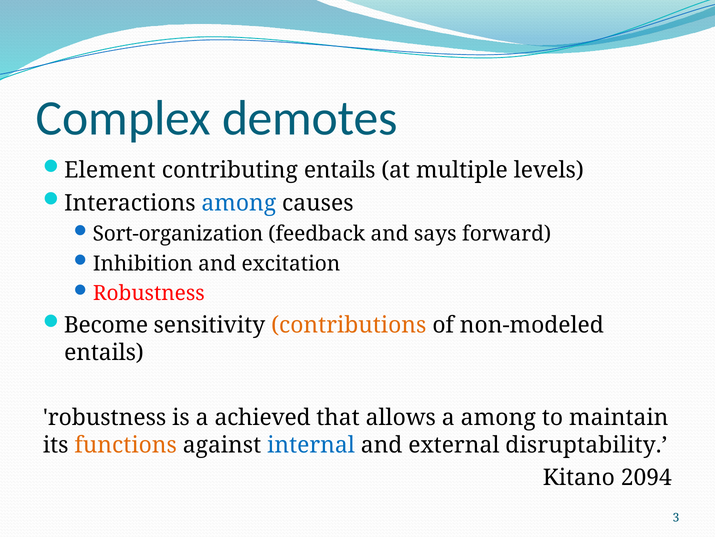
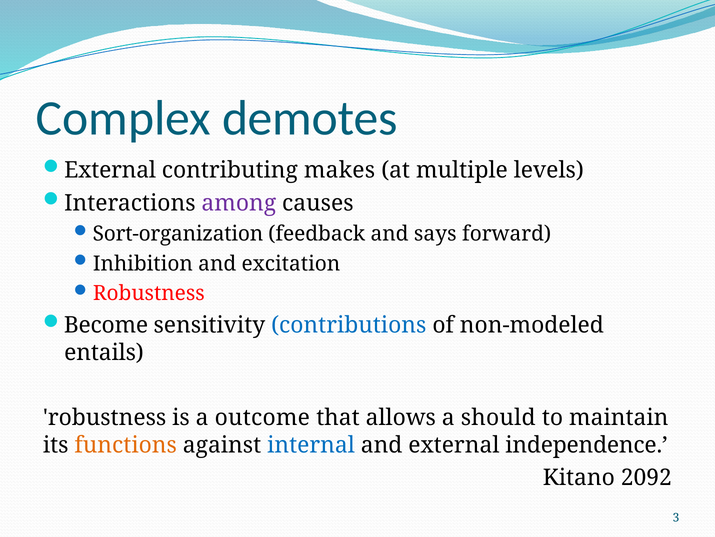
Element at (110, 170): Element -> External
contributing entails: entails -> makes
among at (239, 203) colour: blue -> purple
contributions colour: orange -> blue
achieved: achieved -> outcome
a among: among -> should
disruptability: disruptability -> independence
2094: 2094 -> 2092
